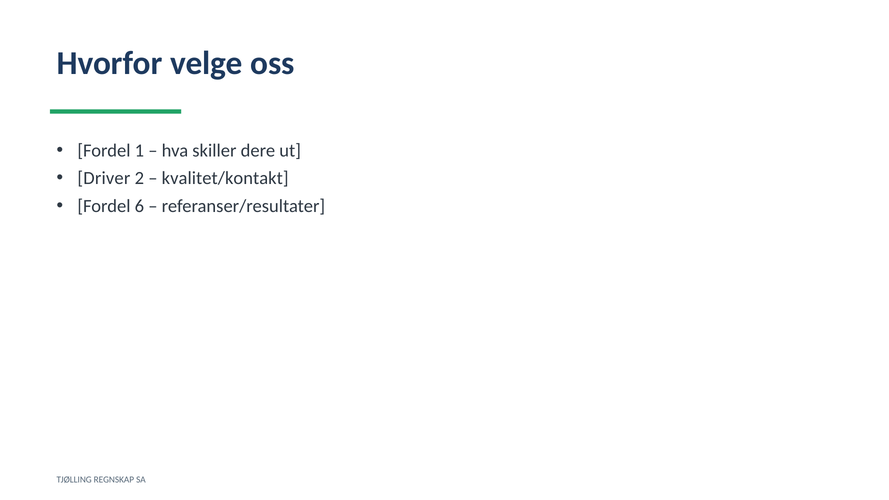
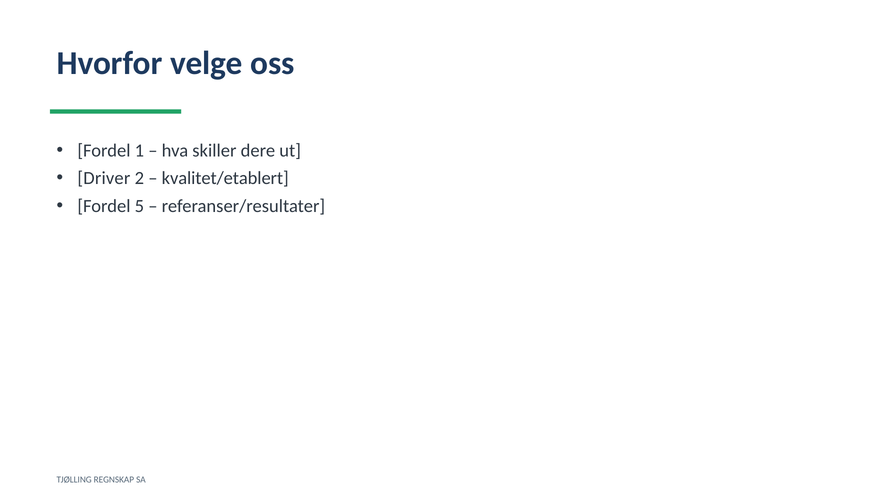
kvalitet/kontakt: kvalitet/kontakt -> kvalitet/etablert
6: 6 -> 5
